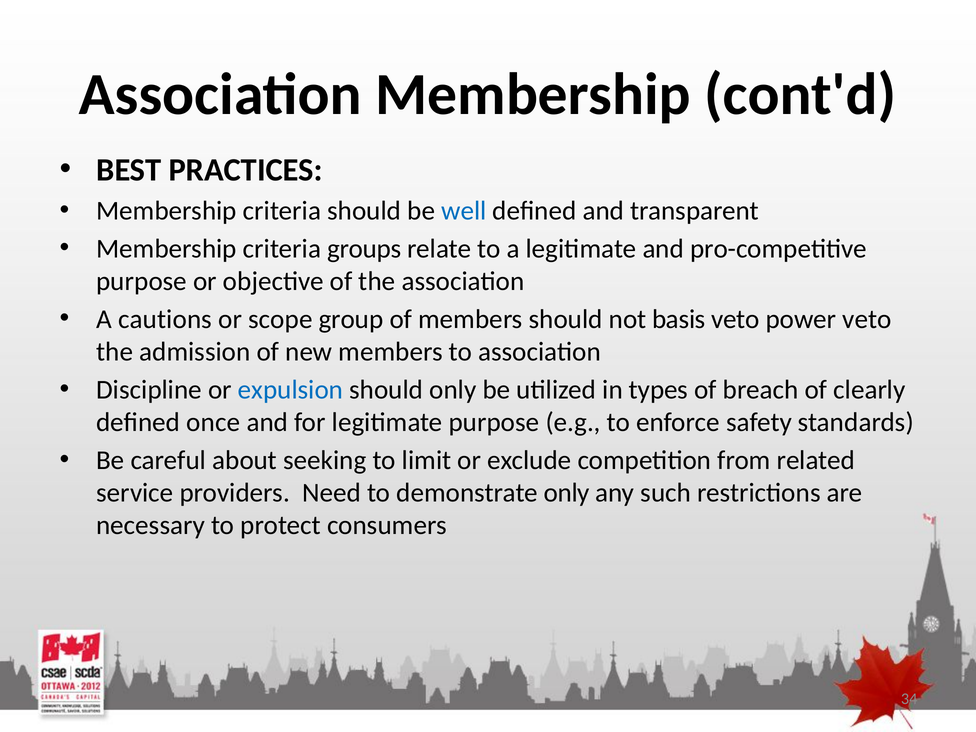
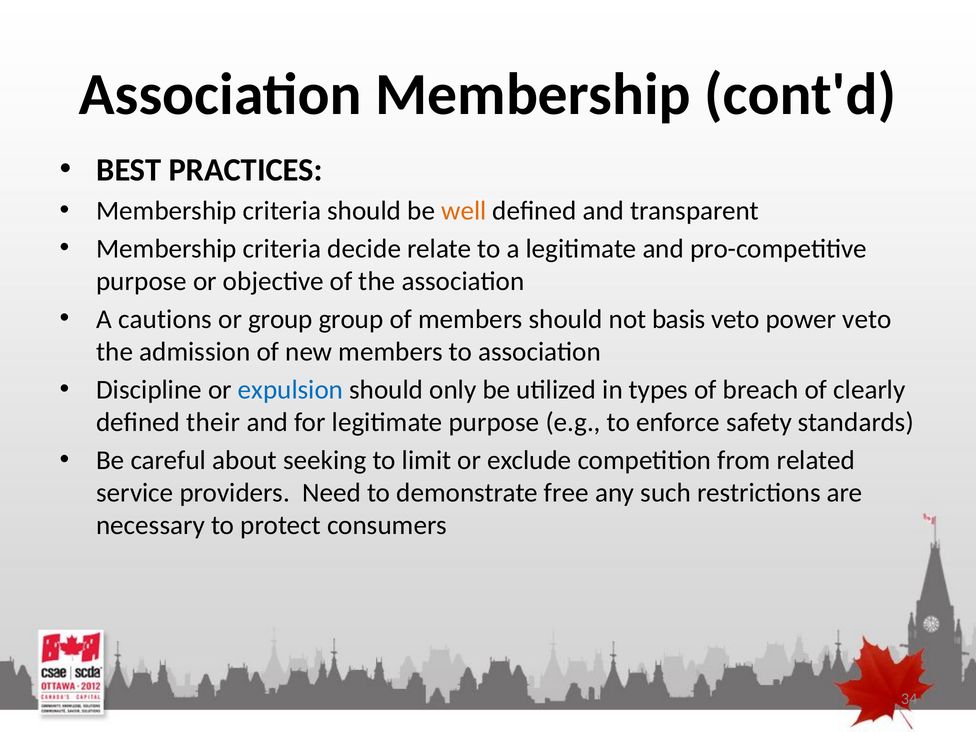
well colour: blue -> orange
groups: groups -> decide
or scope: scope -> group
once: once -> their
demonstrate only: only -> free
